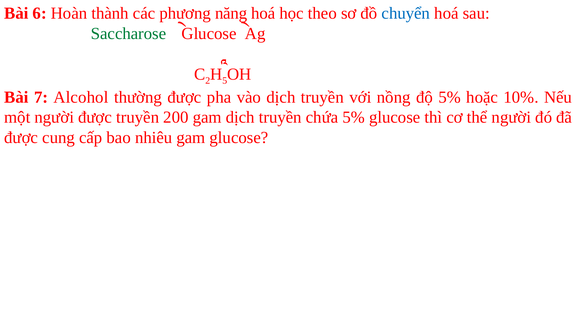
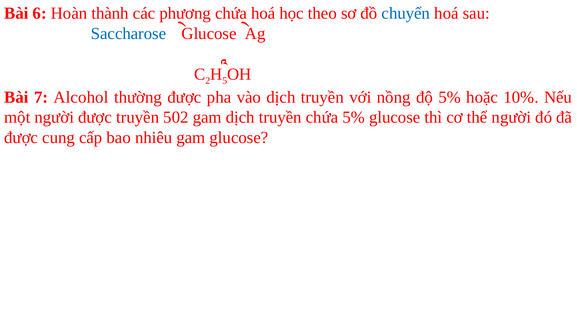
phương năng: năng -> chứa
Saccharose colour: green -> blue
200: 200 -> 502
